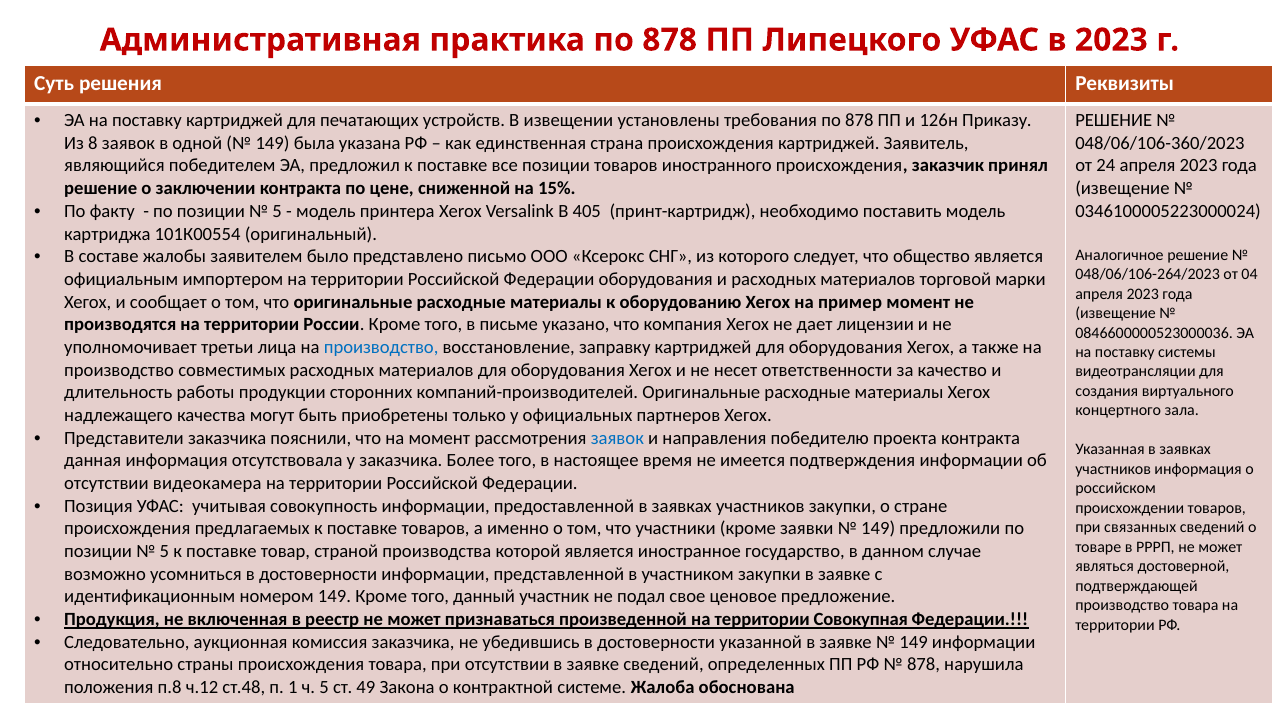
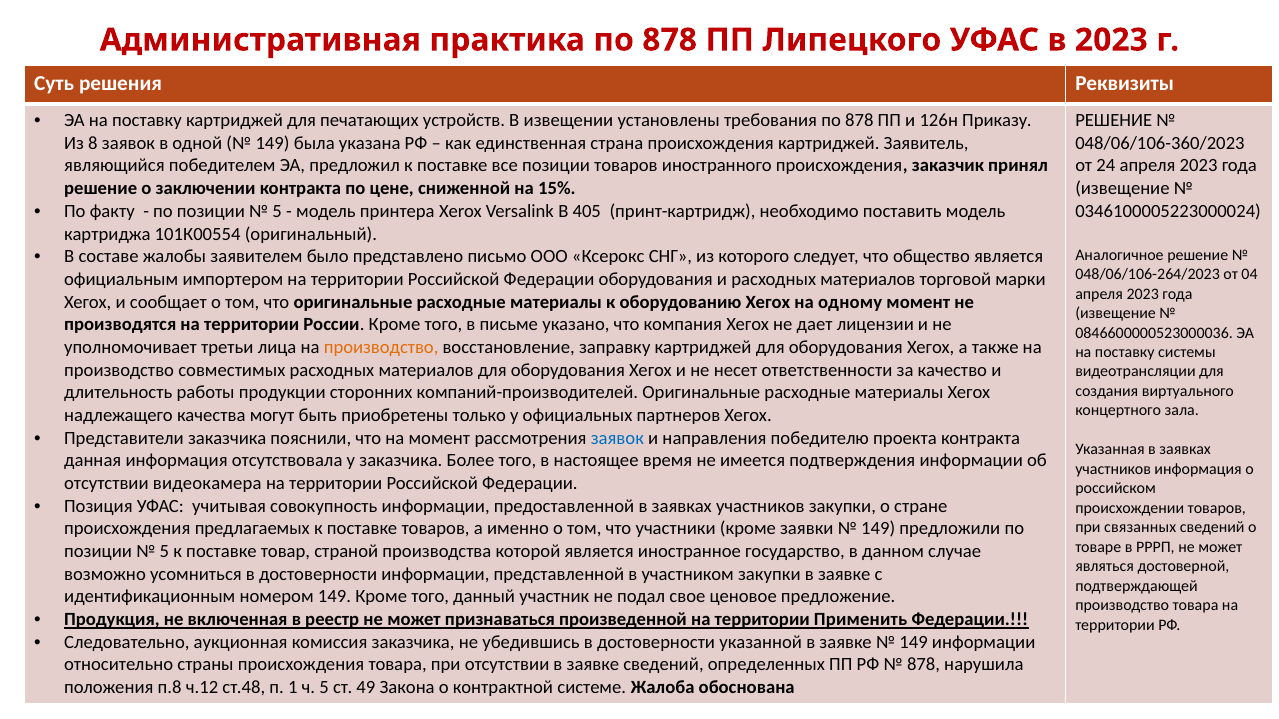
пример: пример -> одному
производство at (381, 347) colour: blue -> orange
Совокупная: Совокупная -> Применить
